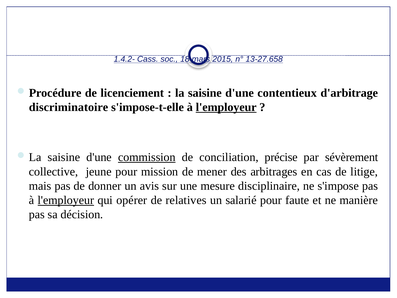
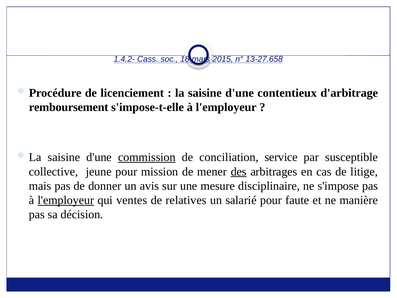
discriminatoire: discriminatoire -> remboursement
l'employeur at (226, 107) underline: present -> none
précise: précise -> service
sévèrement: sévèrement -> susceptible
des underline: none -> present
opérer: opérer -> ventes
